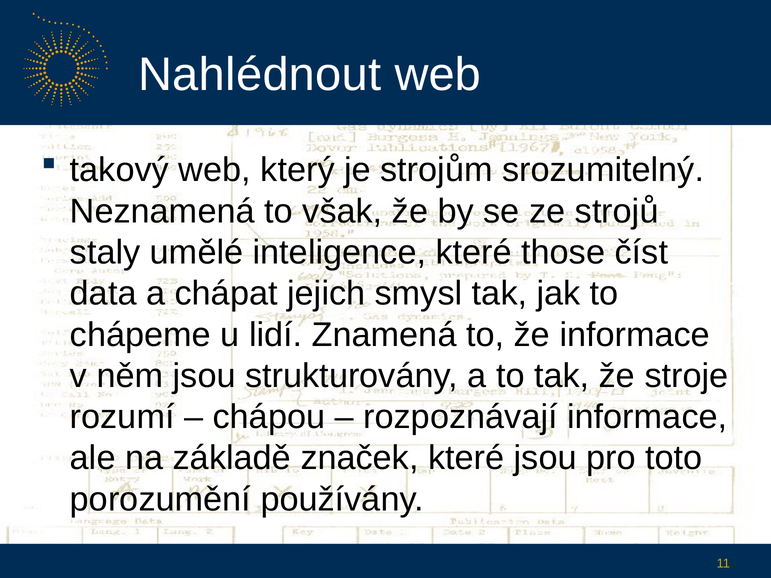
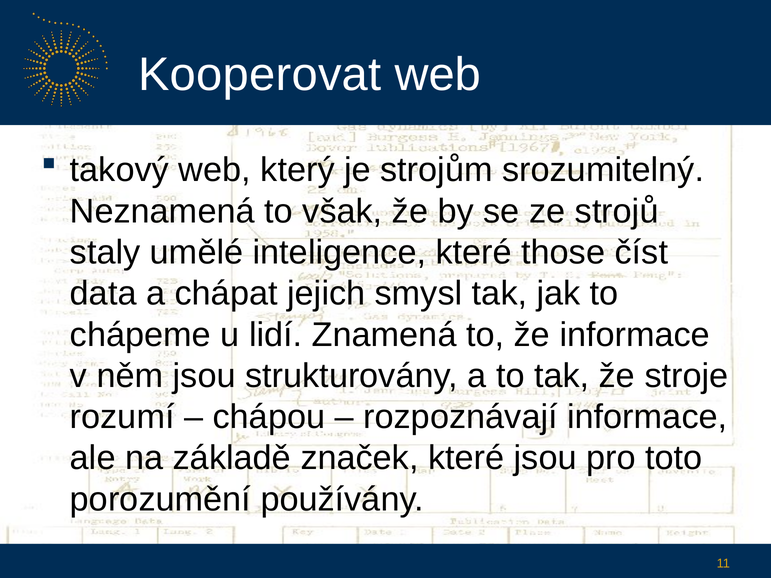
Nahlédnout: Nahlédnout -> Kooperovat
